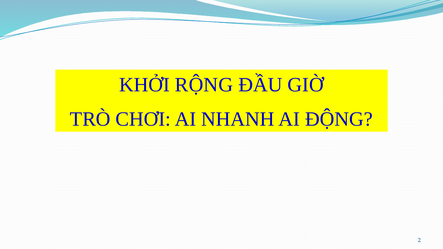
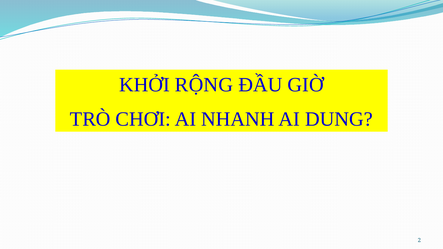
ĐỘNG: ĐỘNG -> DUNG
